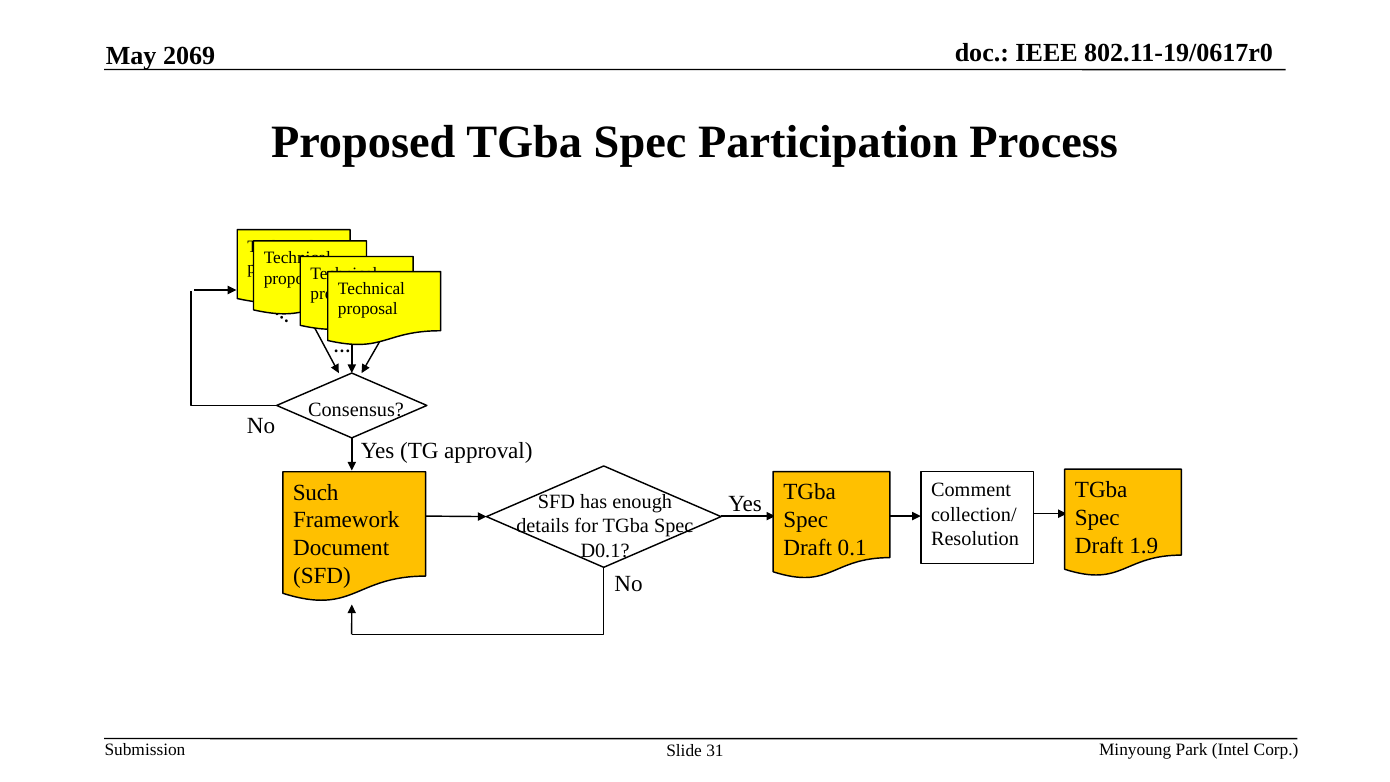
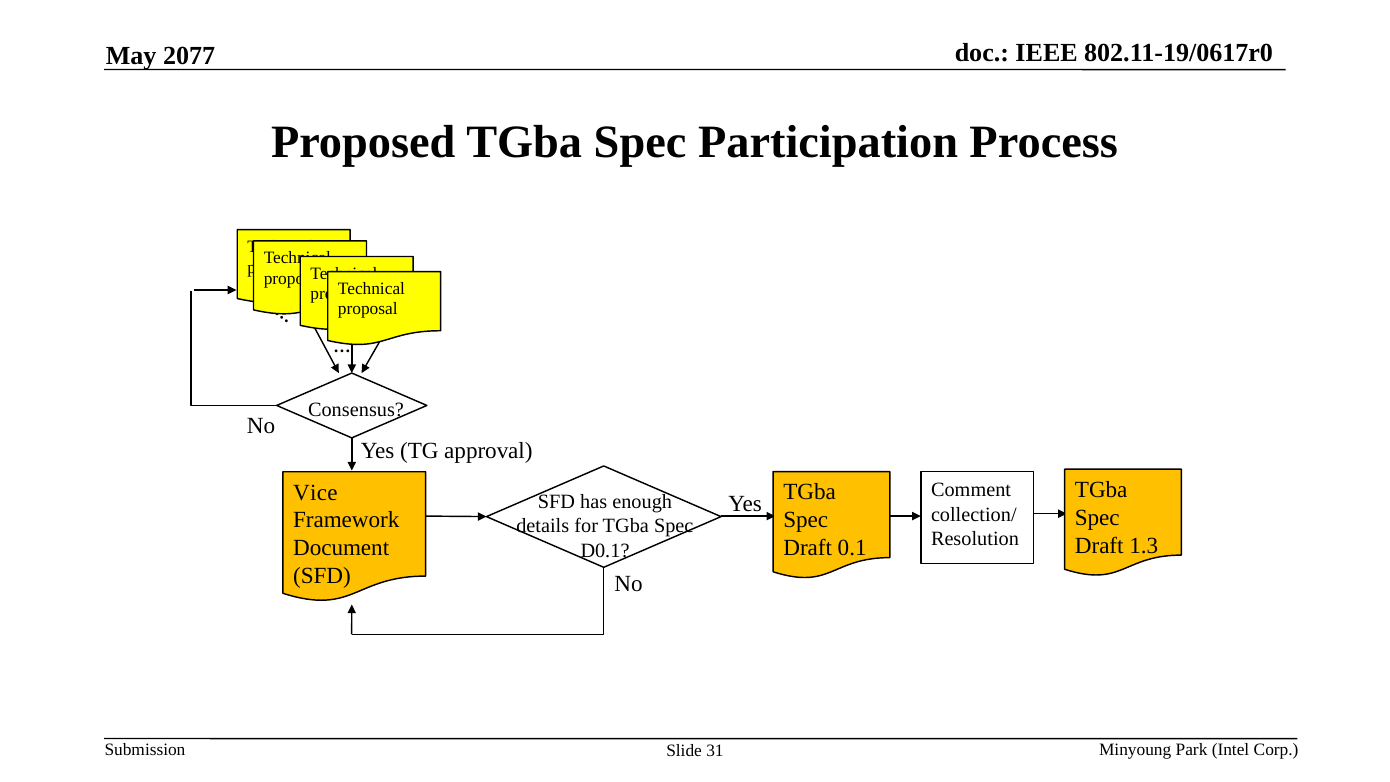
2069: 2069 -> 2077
Such: Such -> Vice
1.9: 1.9 -> 1.3
